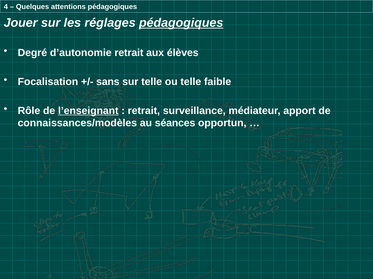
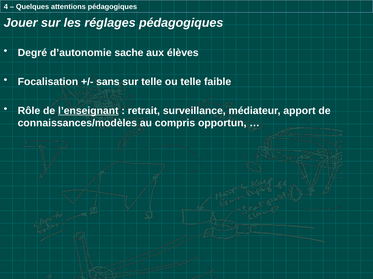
pédagogiques at (181, 23) underline: present -> none
d’autonomie retrait: retrait -> sache
séances: séances -> compris
